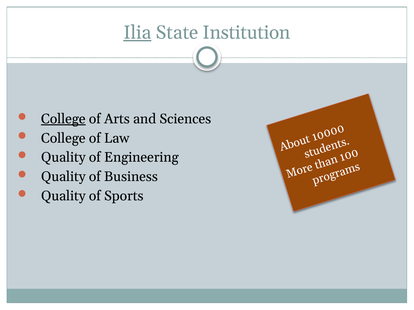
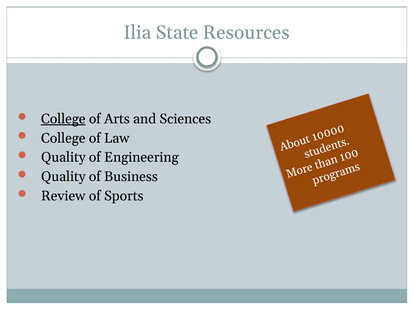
Ilia underline: present -> none
Institution: Institution -> Resources
Quality at (63, 196): Quality -> Review
